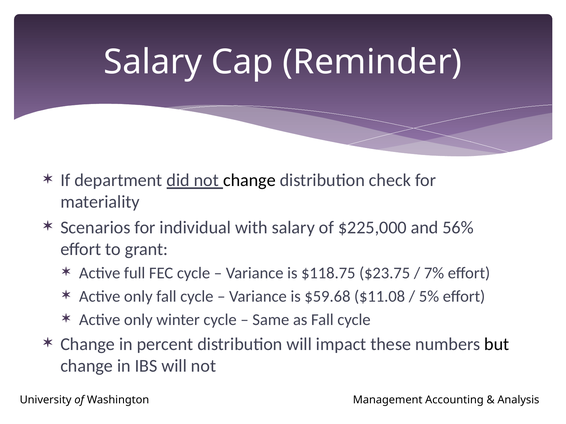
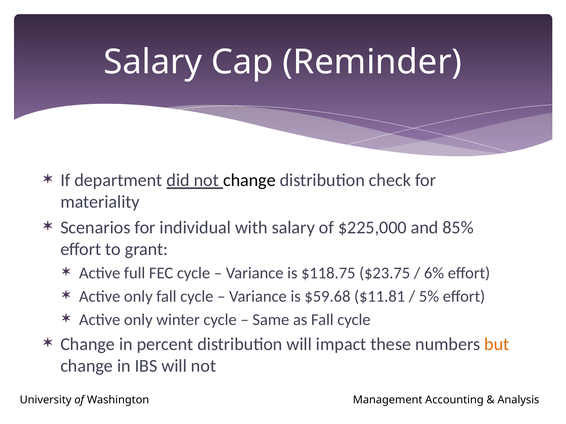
56%: 56% -> 85%
7%: 7% -> 6%
$11.08: $11.08 -> $11.81
but colour: black -> orange
